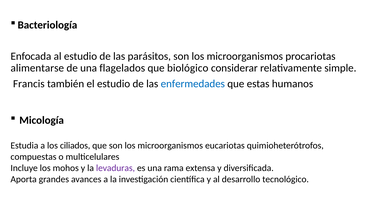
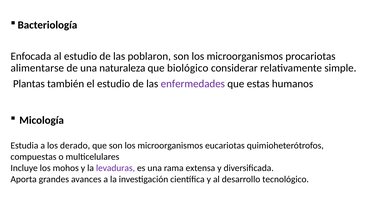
parásitos: parásitos -> poblaron
flagelados: flagelados -> naturaleza
Francis: Francis -> Plantas
enfermedades colour: blue -> purple
ciliados: ciliados -> derado
